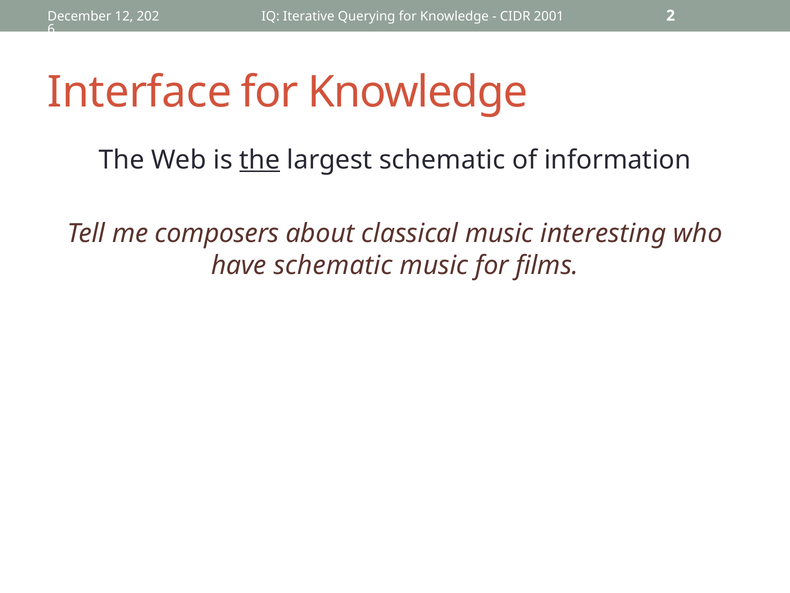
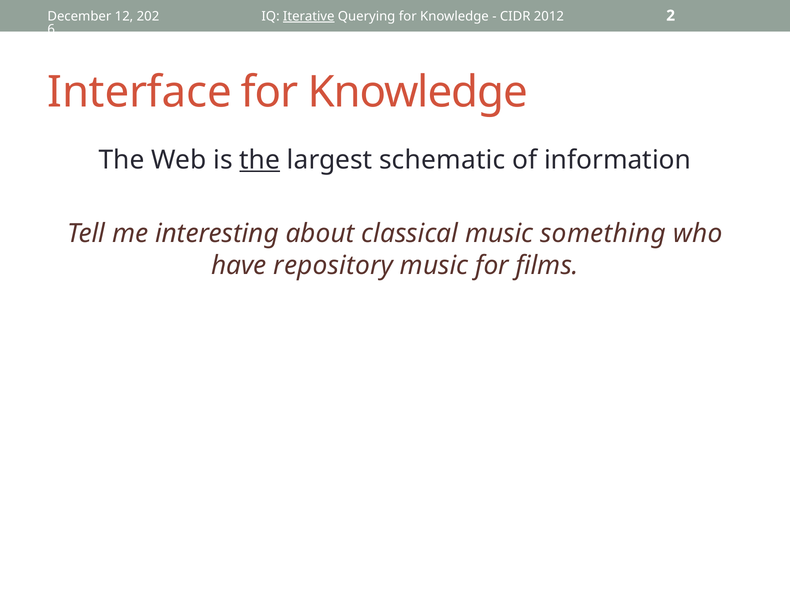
Iterative underline: none -> present
2001: 2001 -> 2012
composers: composers -> interesting
interesting: interesting -> something
have schematic: schematic -> repository
